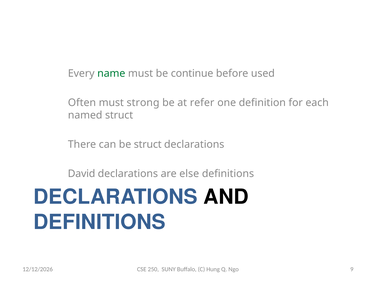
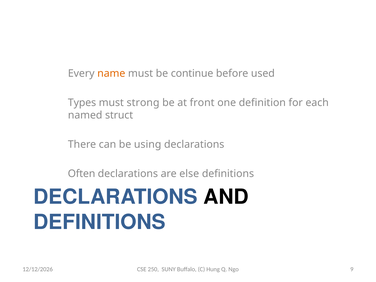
name colour: green -> orange
Often: Often -> Types
refer: refer -> front
be struct: struct -> using
David: David -> Often
